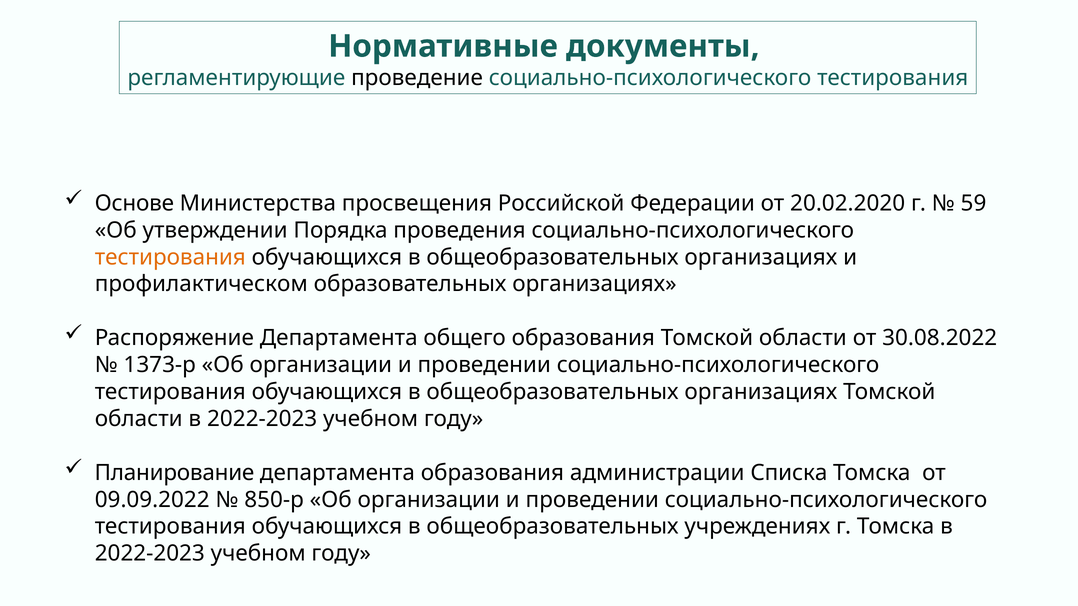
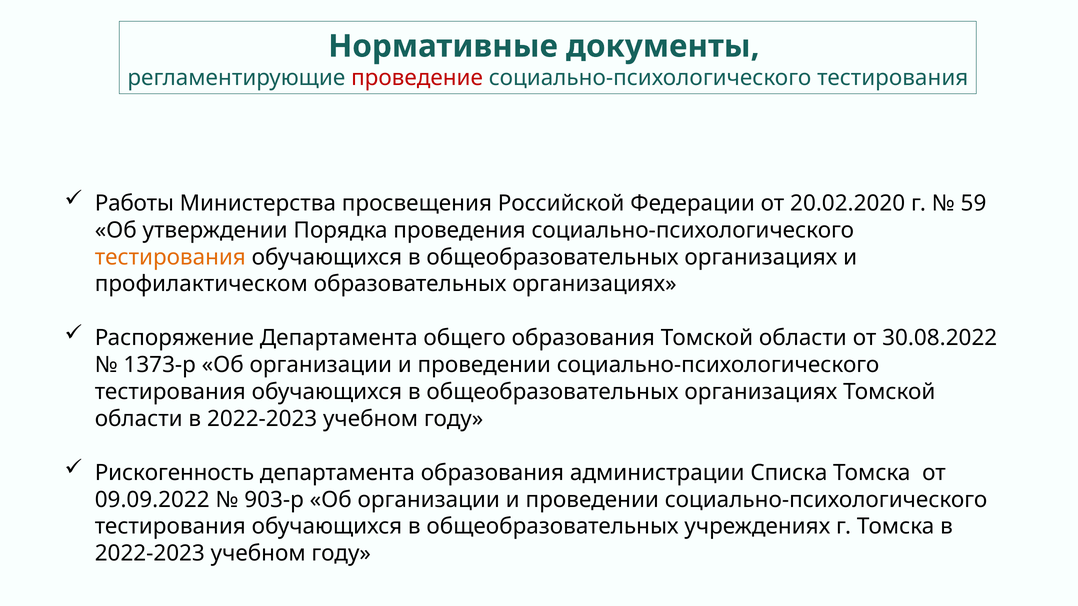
проведение colour: black -> red
Основе: Основе -> Работы
Планирование: Планирование -> Рискогенность
850-р: 850-р -> 903-р
